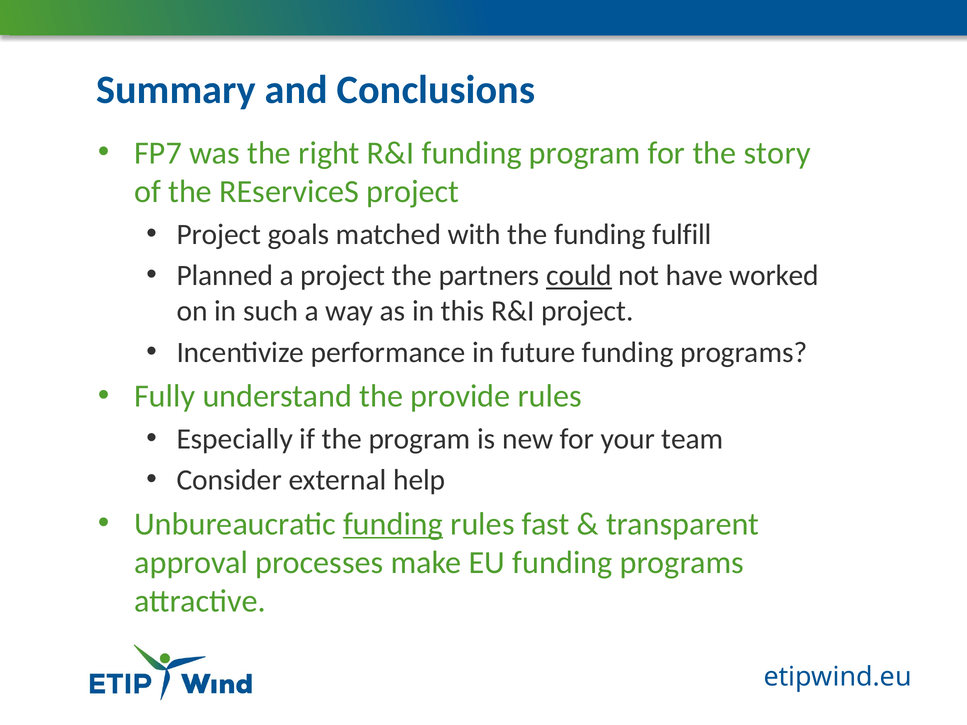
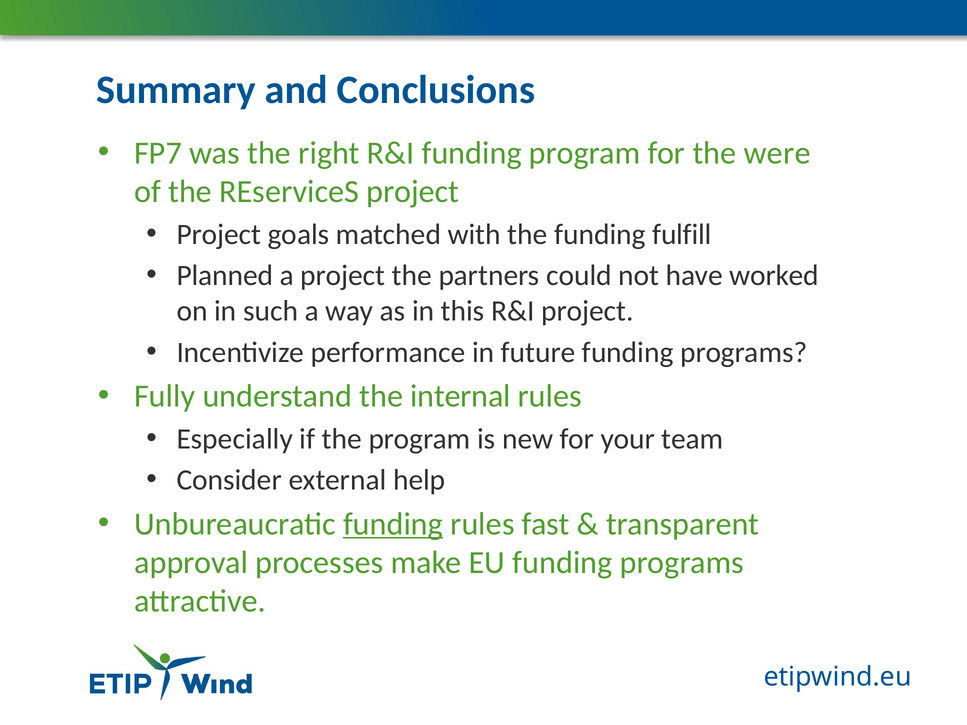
story: story -> were
could underline: present -> none
provide: provide -> internal
